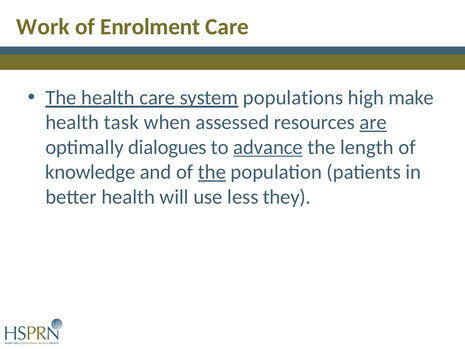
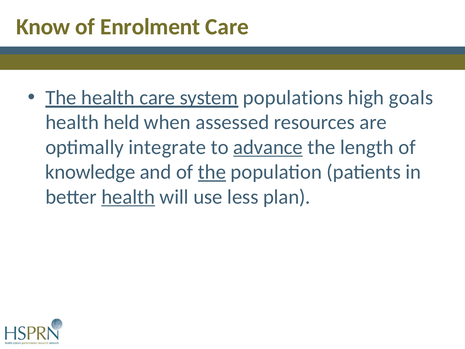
Work: Work -> Know
make: make -> goals
task: task -> held
are underline: present -> none
dialogues: dialogues -> integrate
health at (128, 197) underline: none -> present
they: they -> plan
